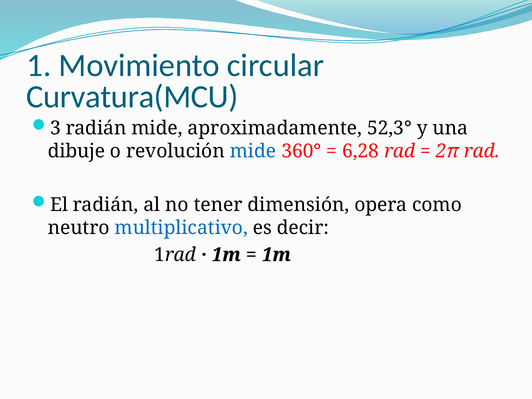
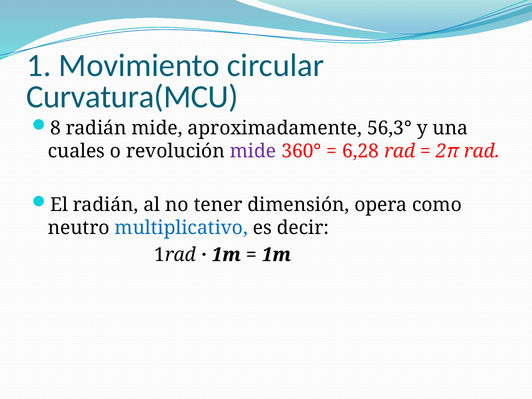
3: 3 -> 8
52,3°: 52,3° -> 56,3°
dibuje: dibuje -> cuales
mide at (253, 151) colour: blue -> purple
